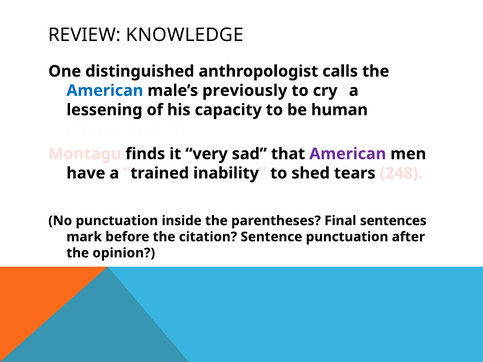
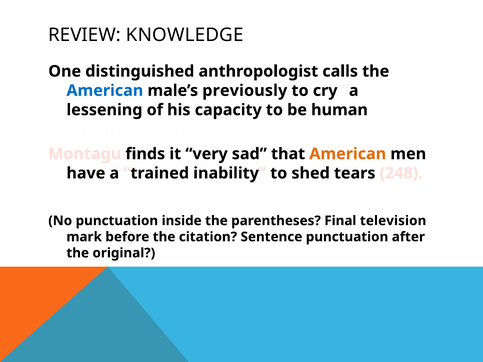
American at (348, 154) colour: purple -> orange
sentences: sentences -> television
opinion: opinion -> original
